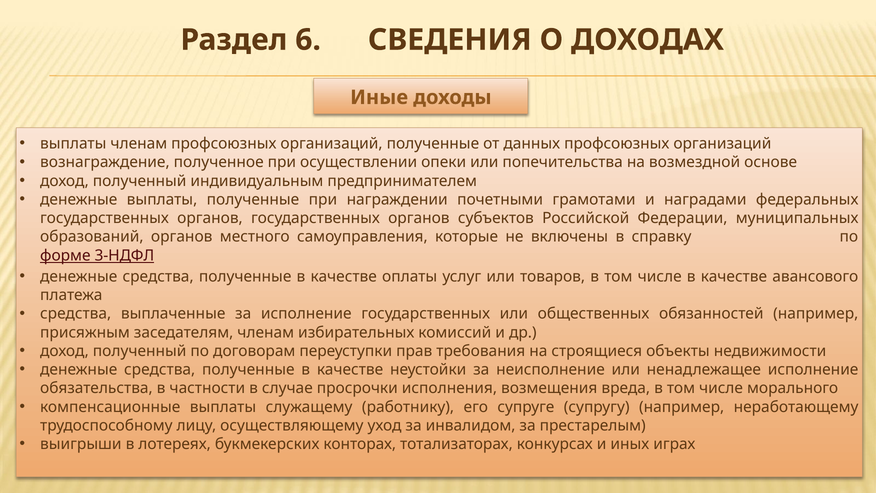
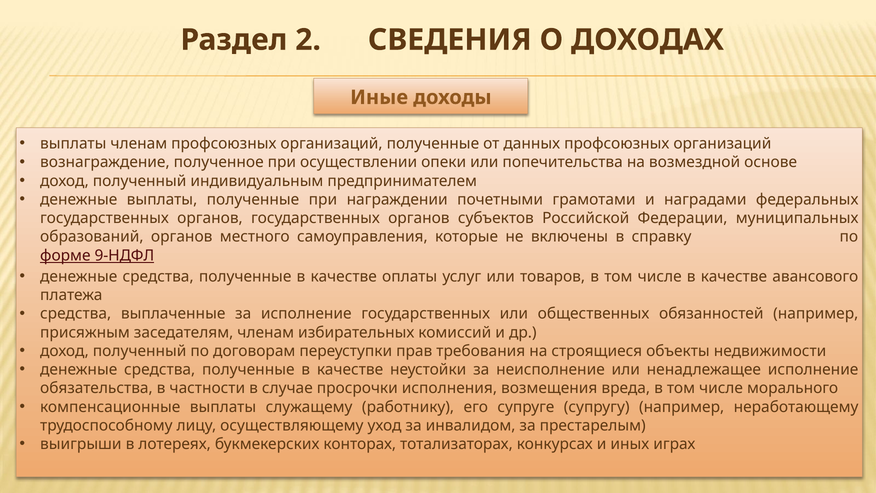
6: 6 -> 2
3-НДФЛ: 3-НДФЛ -> 9-НДФЛ
